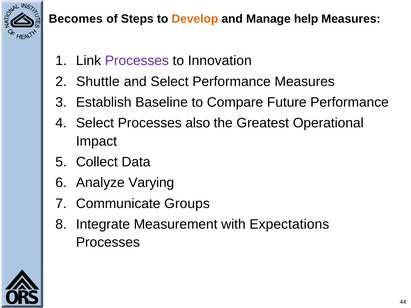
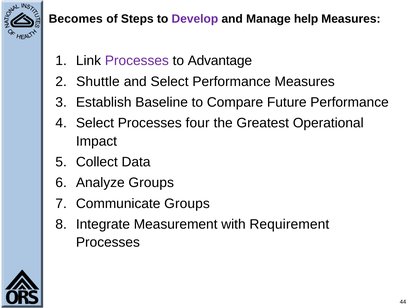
Develop colour: orange -> purple
Innovation: Innovation -> Advantage
also: also -> four
Analyze Varying: Varying -> Groups
Expectations: Expectations -> Requirement
